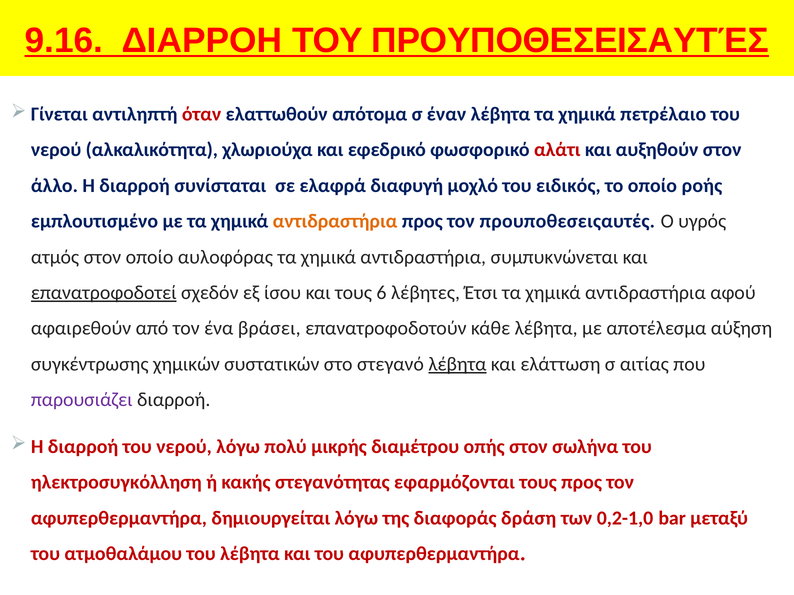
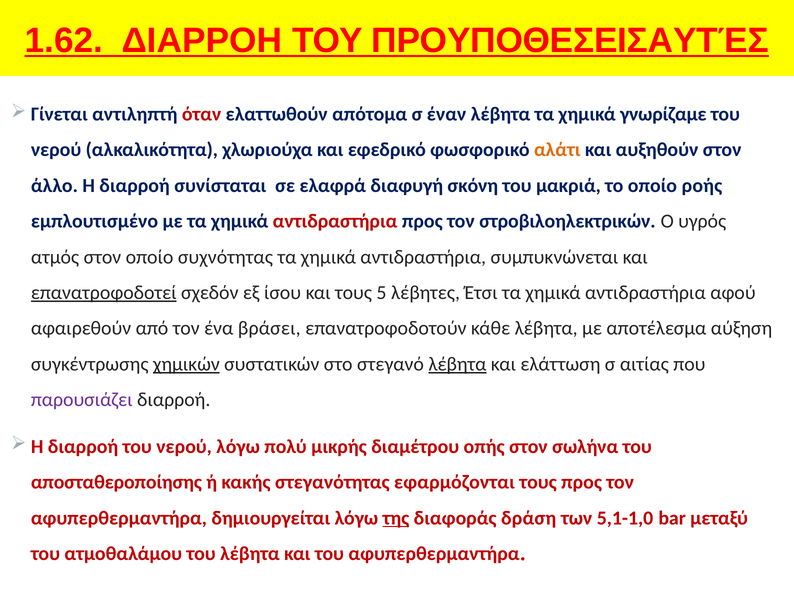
9.16: 9.16 -> 1.62
πετρέλαιο: πετρέλαιο -> γνωρίζαμε
αλάτι colour: red -> orange
μοχλό: μοχλό -> σκόνη
ειδικός: ειδικός -> μακριά
αντιδραστήρια at (335, 222) colour: orange -> red
τον προυποθεσειςαυτές: προυποθεσειςαυτές -> στροβιλοηλεκτρικών
αυλοφόρας: αυλοφόρας -> συχνότητας
6: 6 -> 5
χημικών underline: none -> present
ηλεκτροσυγκόλληση: ηλεκτροσυγκόλληση -> αποσταθεροποίησης
της underline: none -> present
0,2-1,0: 0,2-1,0 -> 5,1-1,0
